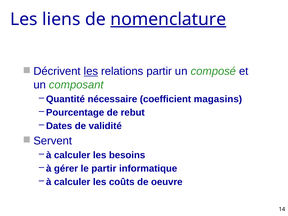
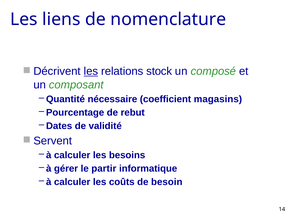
nomenclature underline: present -> none
relations partir: partir -> stock
oeuvre: oeuvre -> besoin
